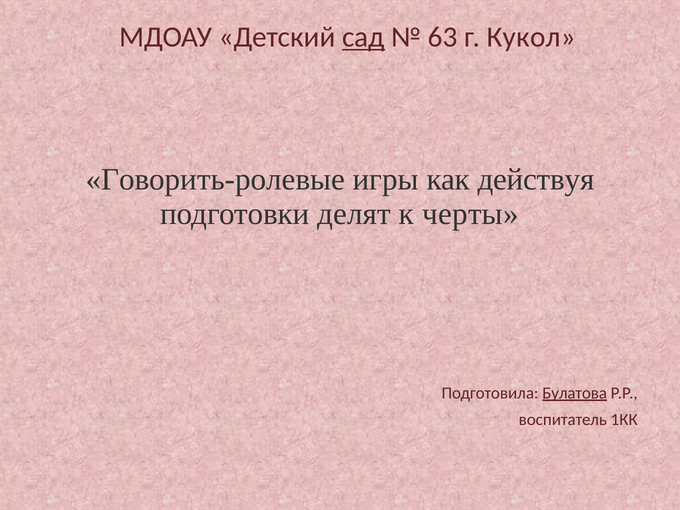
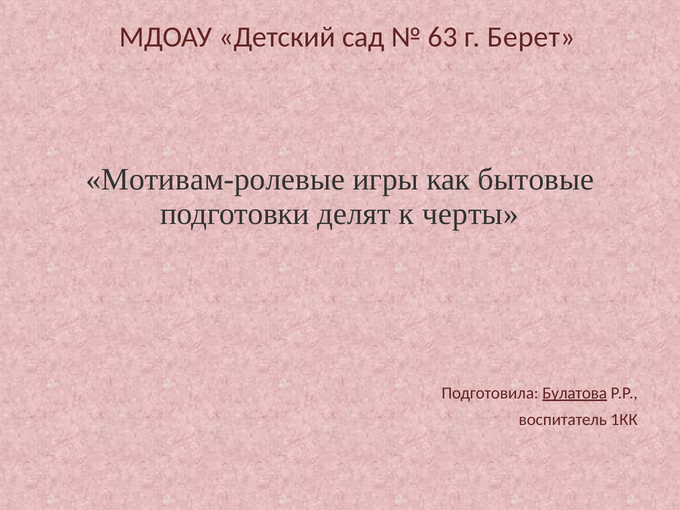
сад underline: present -> none
Кукол: Кукол -> Берет
Говорить-ролевые: Говорить-ролевые -> Мотивам-ролевые
действуя: действуя -> бытовые
